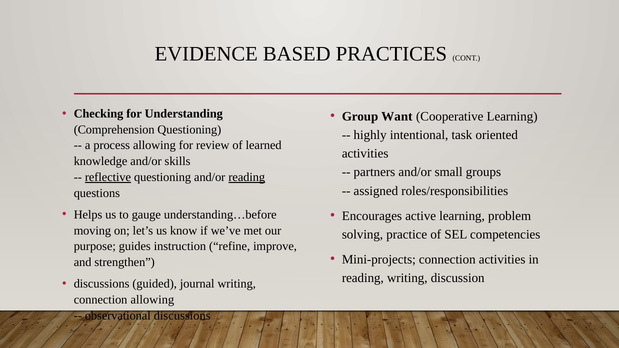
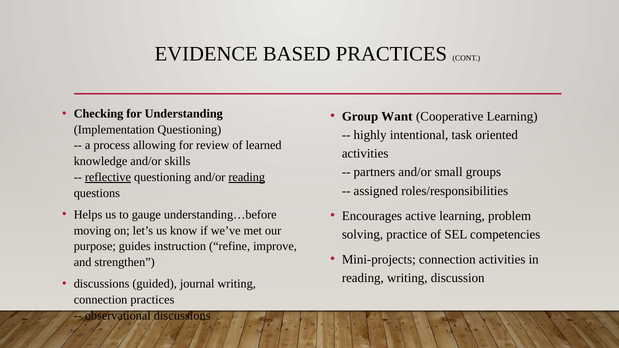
Comprehension: Comprehension -> Implementation
connection allowing: allowing -> practices
